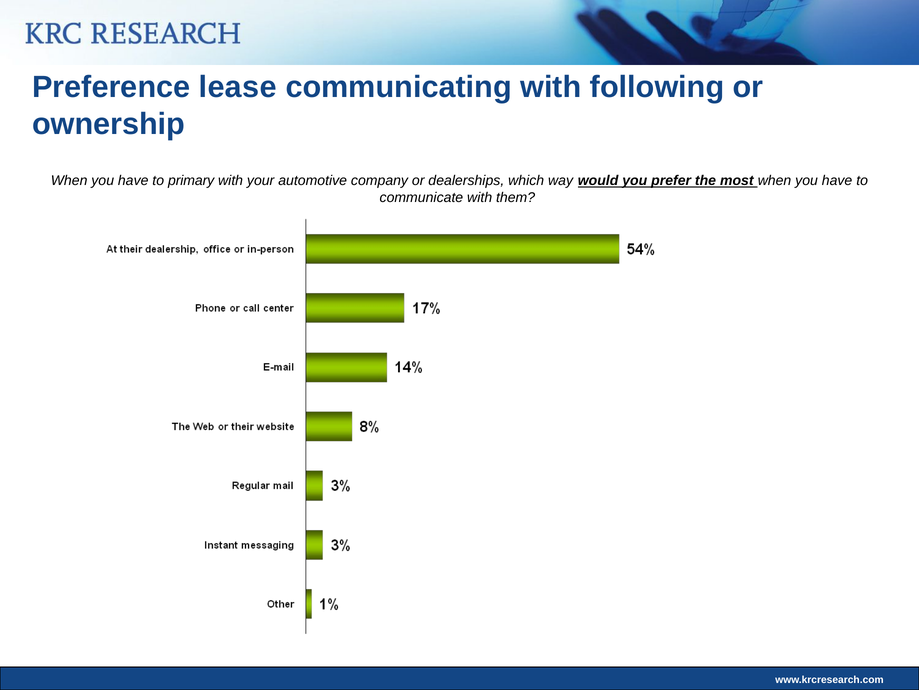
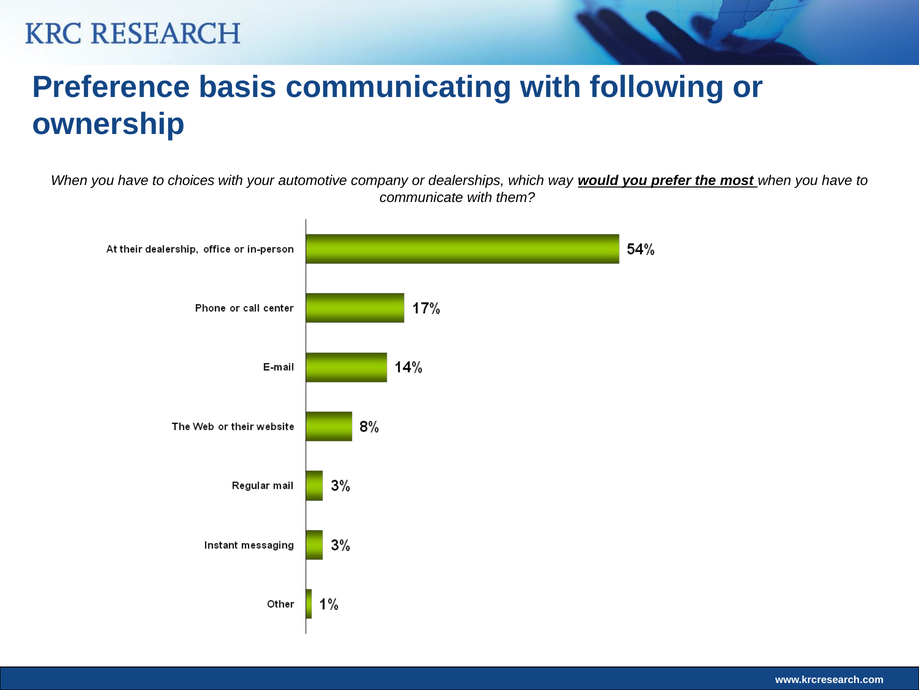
lease: lease -> basis
primary: primary -> choices
